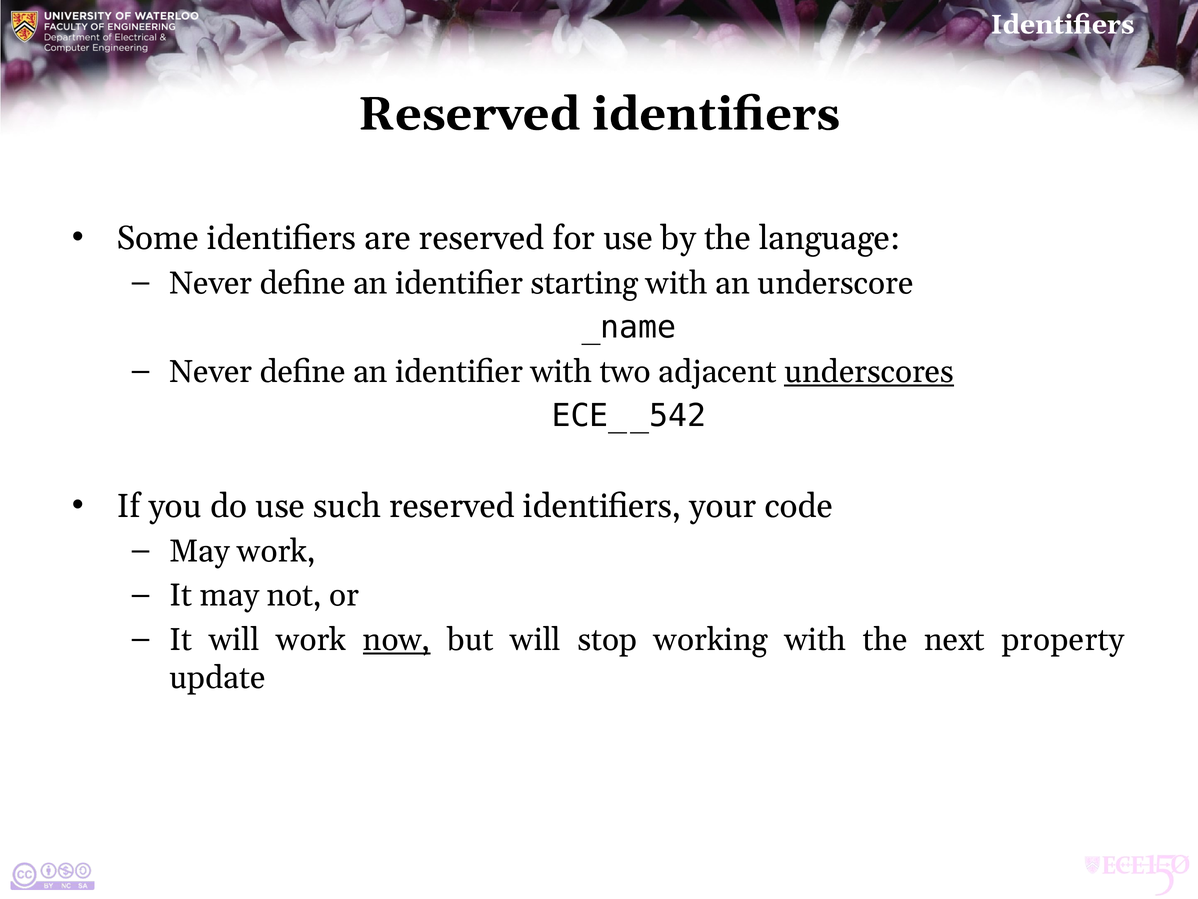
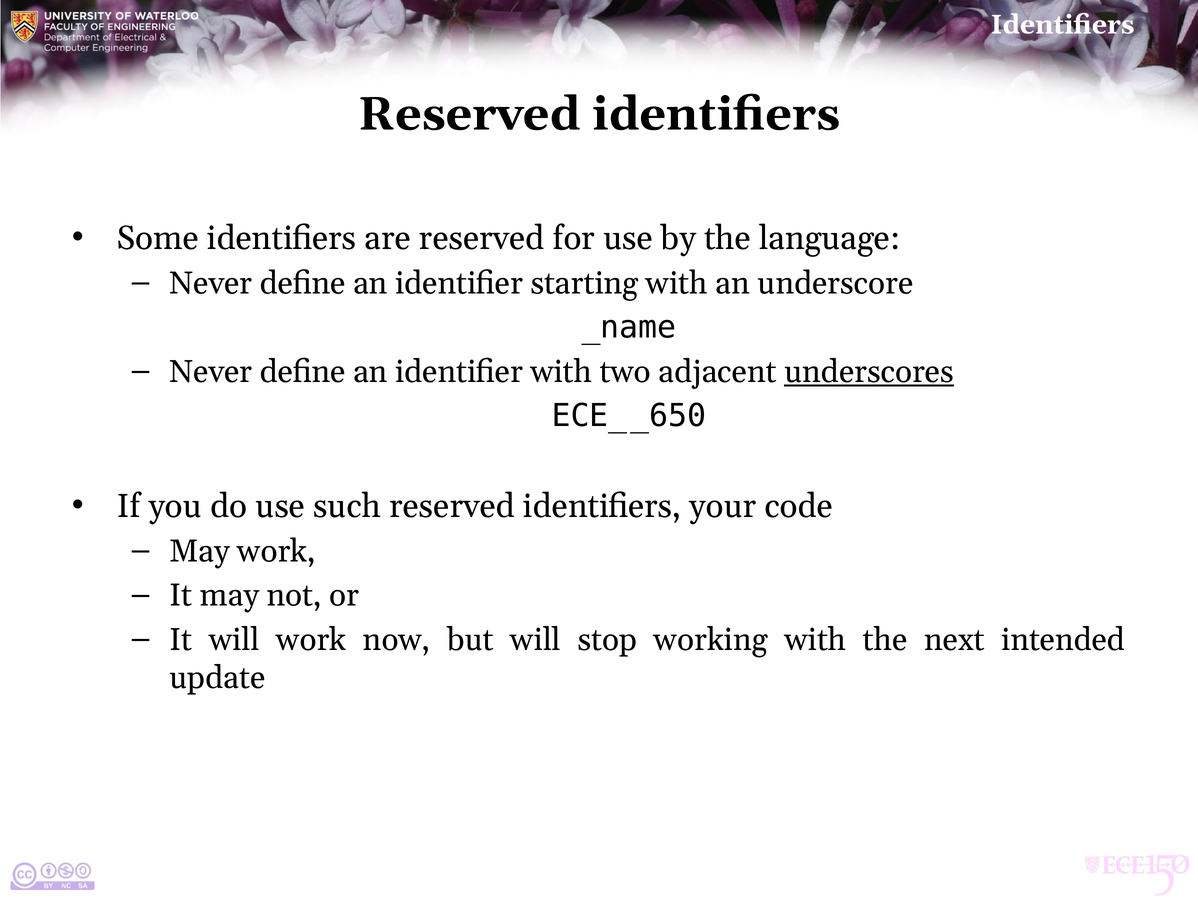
_542: _542 -> _650
now underline: present -> none
property: property -> intended
